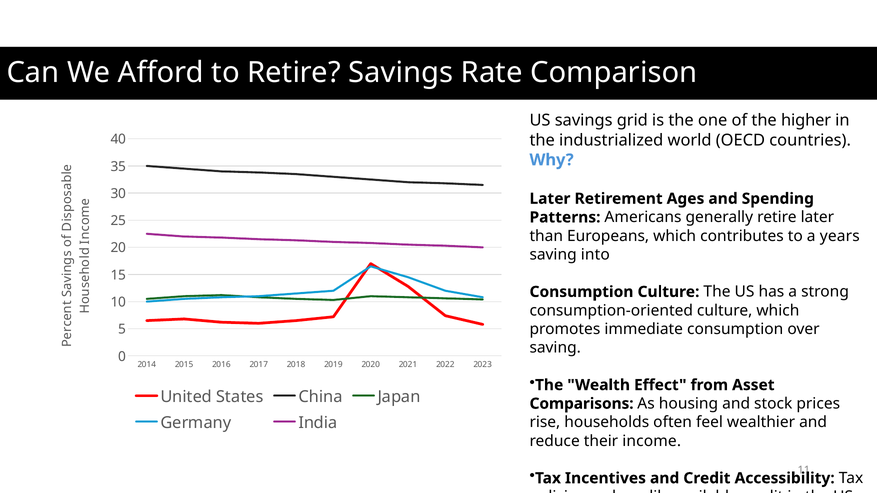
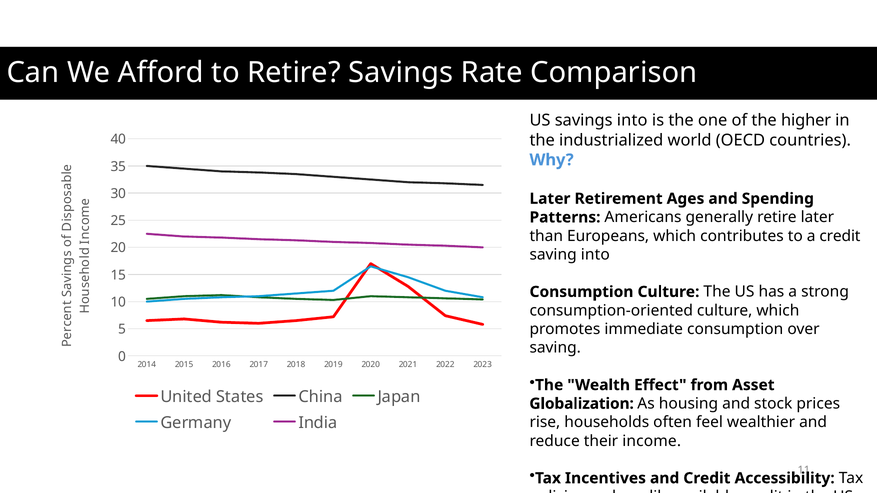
savings grid: grid -> into
a years: years -> credit
Comparisons: Comparisons -> Globalization
